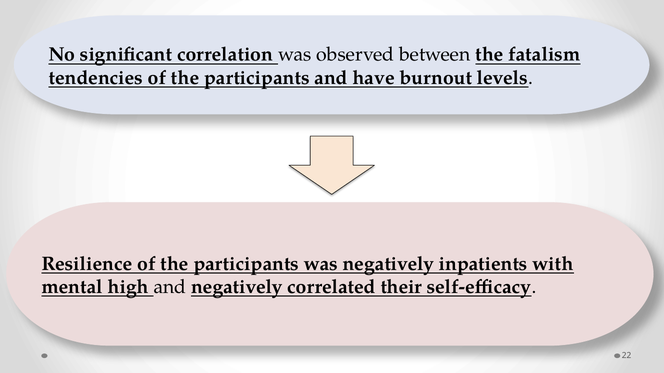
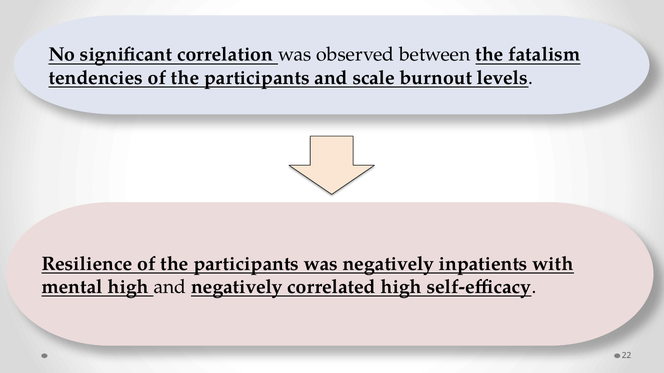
have: have -> scale
correlated their: their -> high
